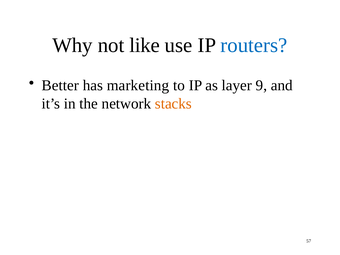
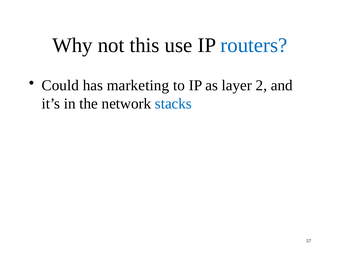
like: like -> this
Better: Better -> Could
9: 9 -> 2
stacks colour: orange -> blue
